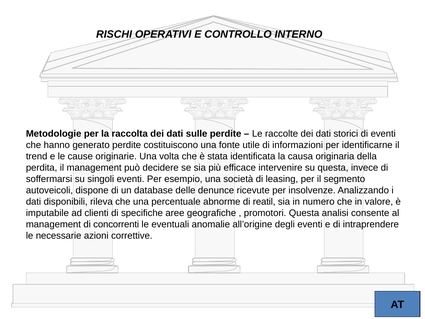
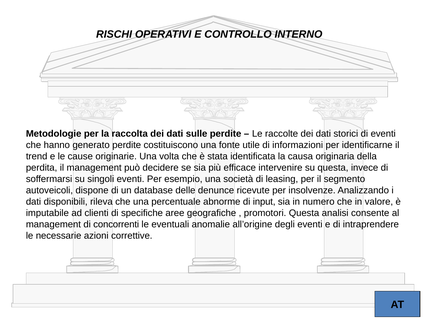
reatil: reatil -> input
